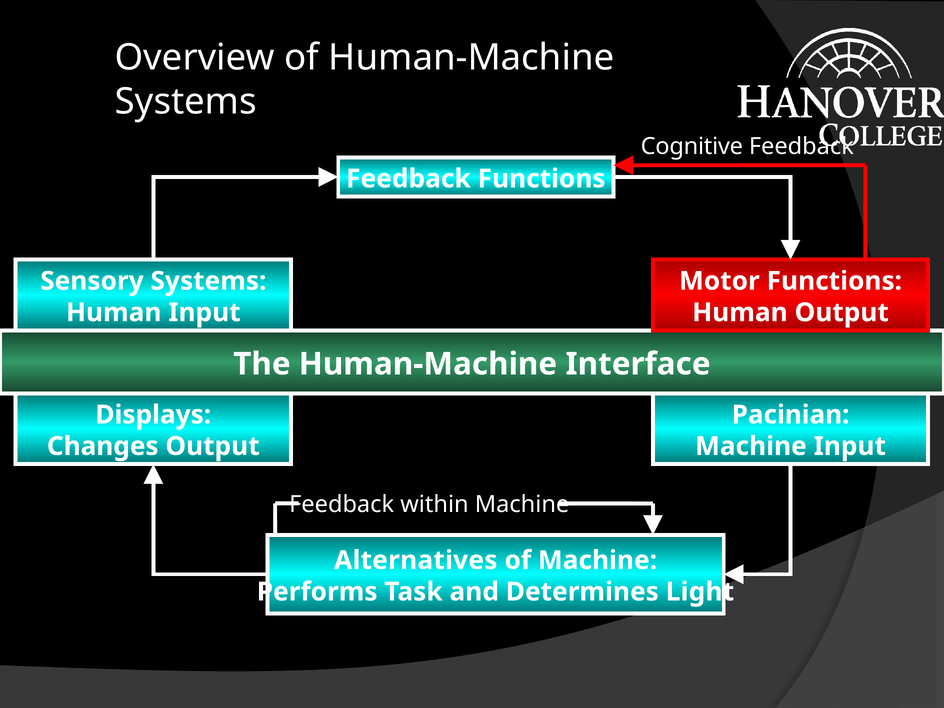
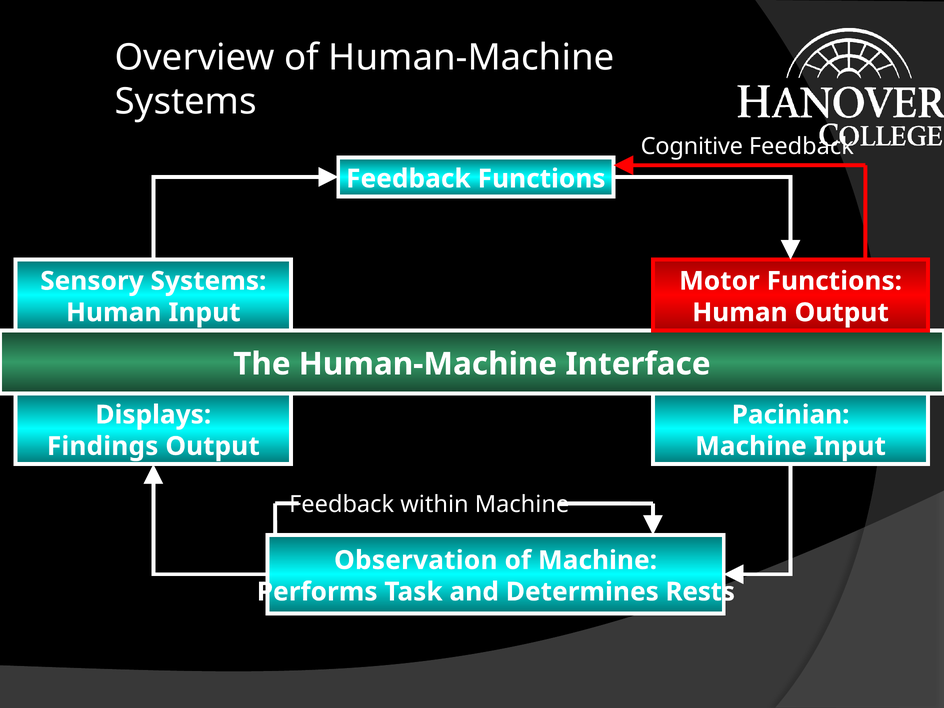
Changes: Changes -> Findings
Alternatives: Alternatives -> Observation
Light: Light -> Rests
